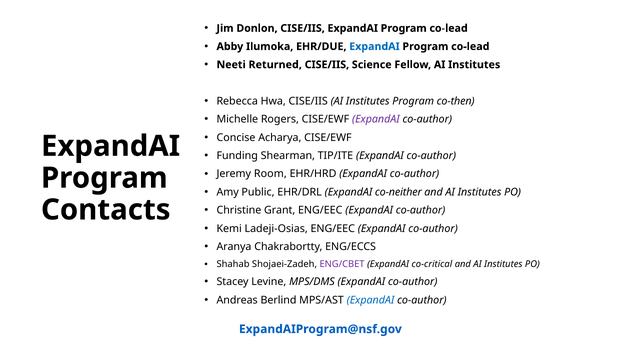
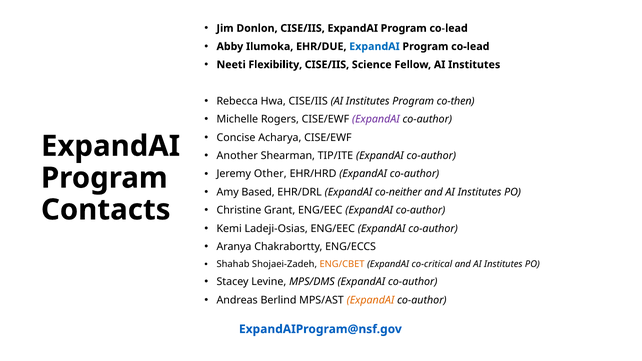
Returned: Returned -> Flexibility
Funding: Funding -> Another
Room: Room -> Other
Public: Public -> Based
ENG/CBET colour: purple -> orange
ExpandAI at (371, 300) colour: blue -> orange
